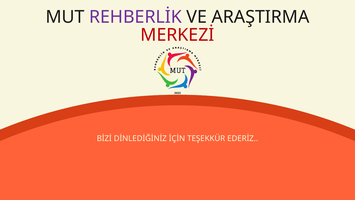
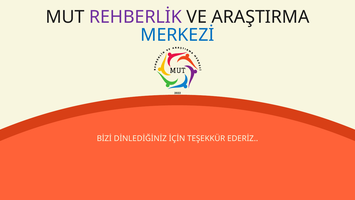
MERKEZİ colour: red -> blue
